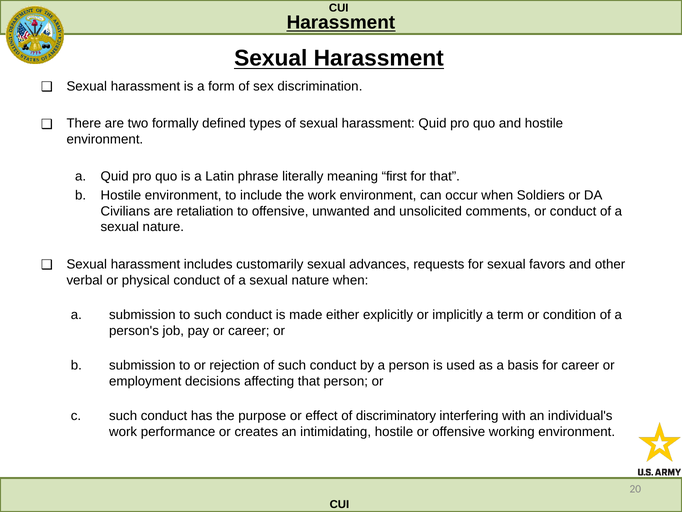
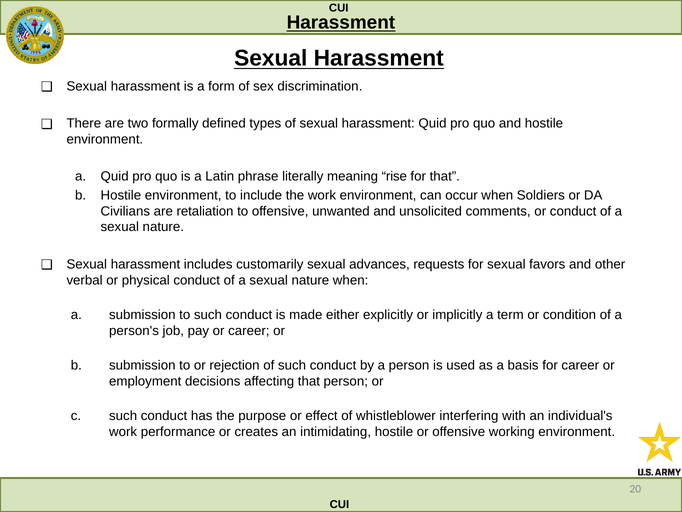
first: first -> rise
discriminatory: discriminatory -> whistleblower
